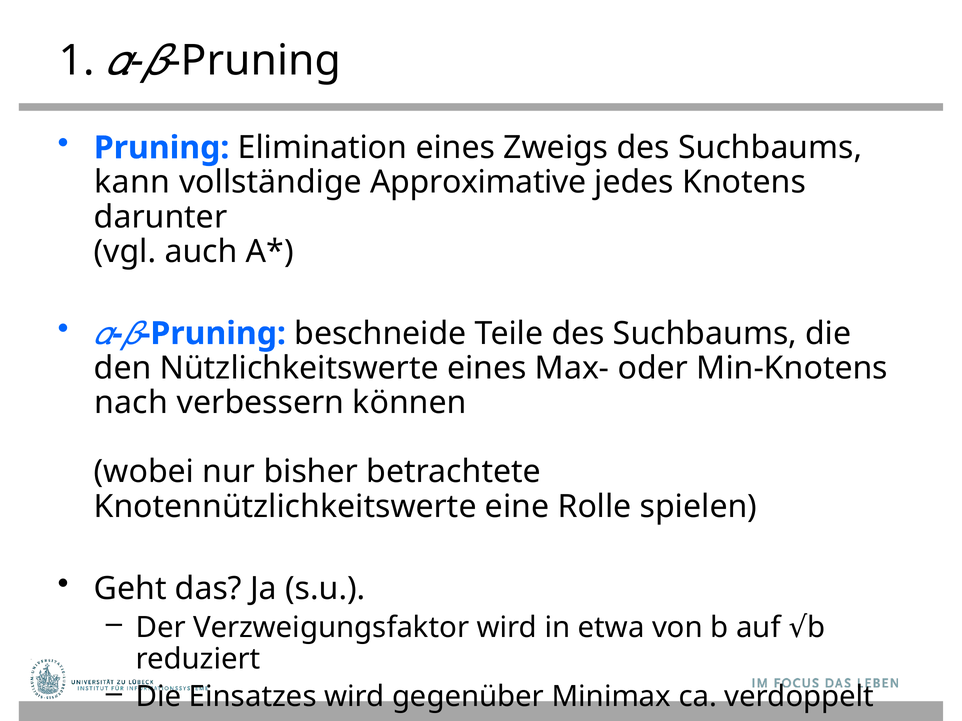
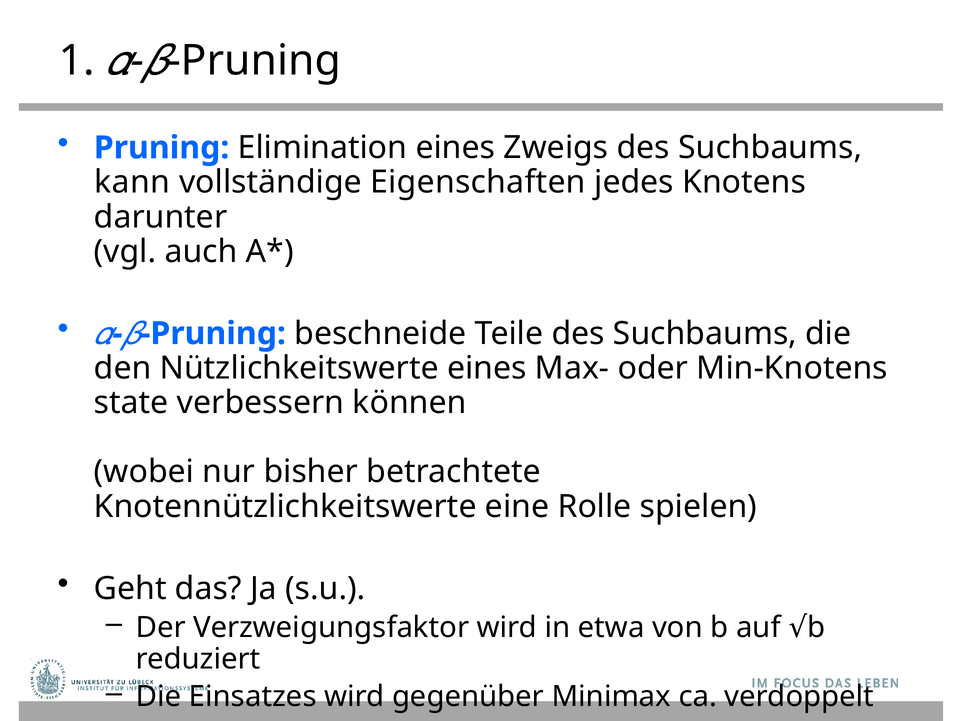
Approximative: Approximative -> Eigenschaften
nach: nach -> state
